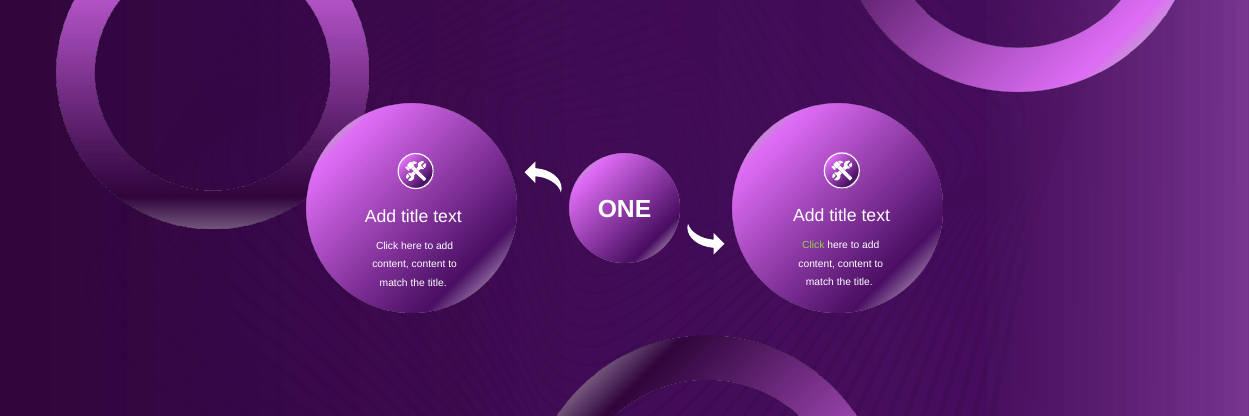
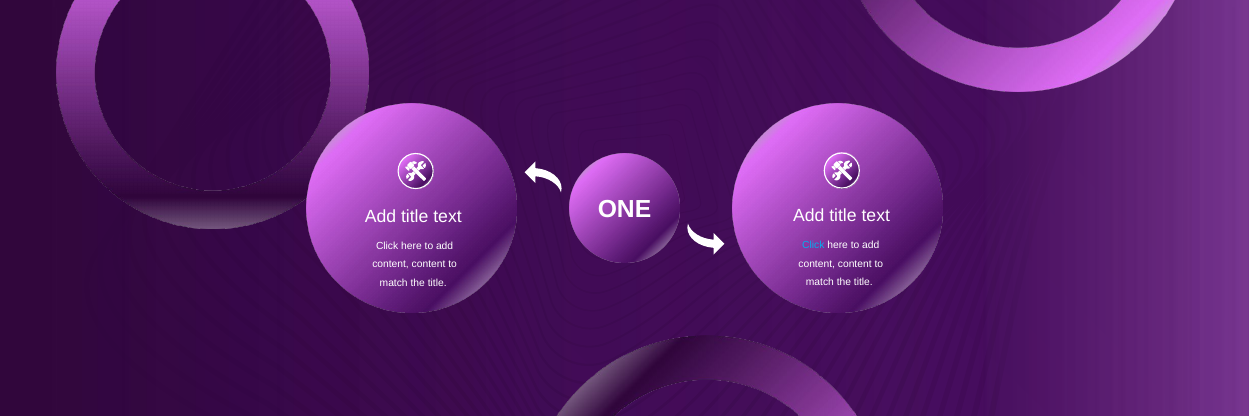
Click at (813, 246) colour: light green -> light blue
